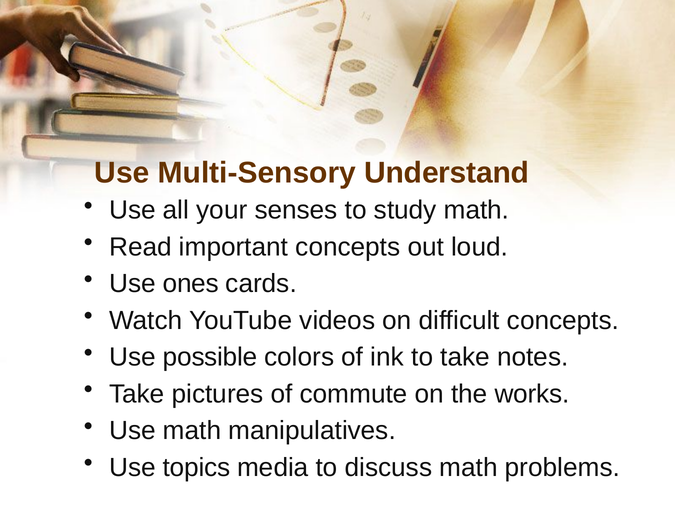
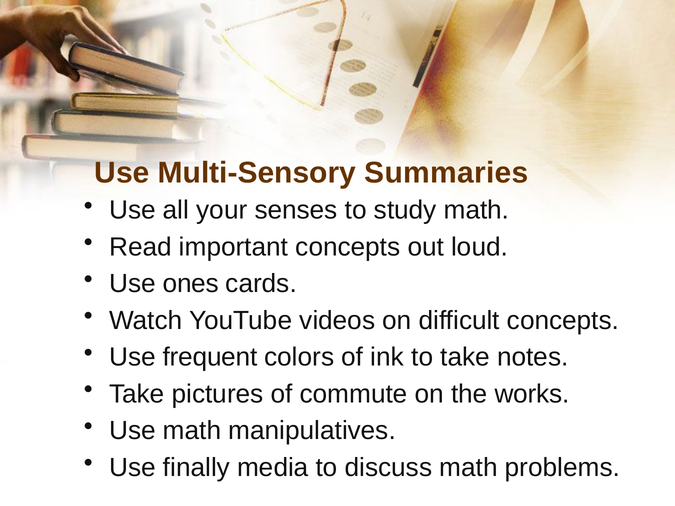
Understand: Understand -> Summaries
possible: possible -> frequent
topics: topics -> finally
